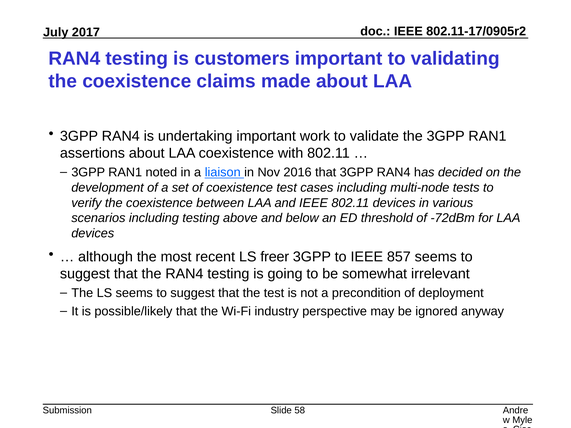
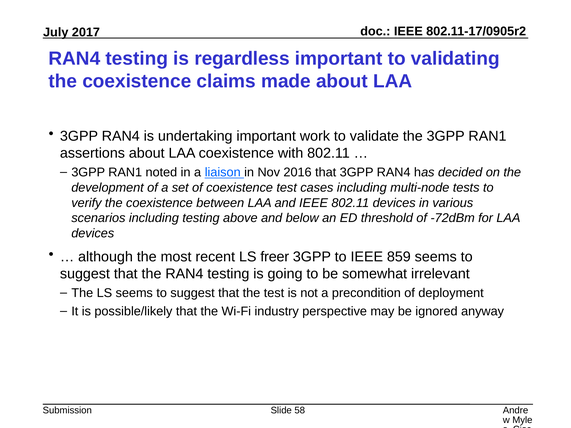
customers: customers -> regardless
857: 857 -> 859
